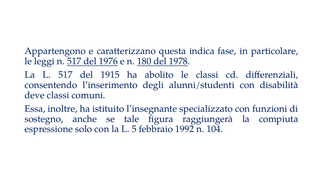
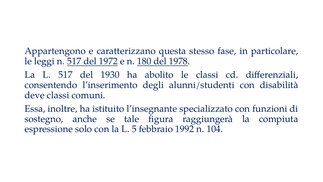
indica: indica -> stesso
1976: 1976 -> 1972
1915: 1915 -> 1930
